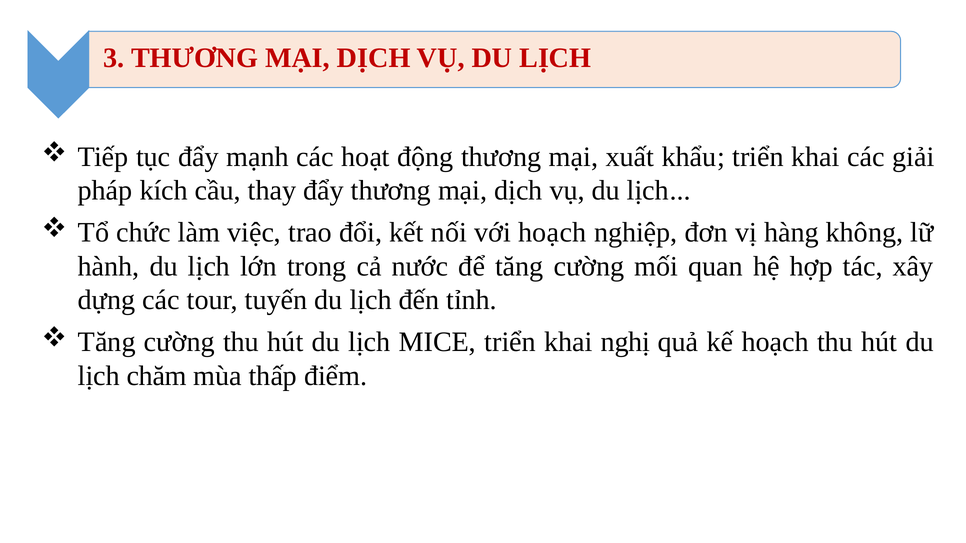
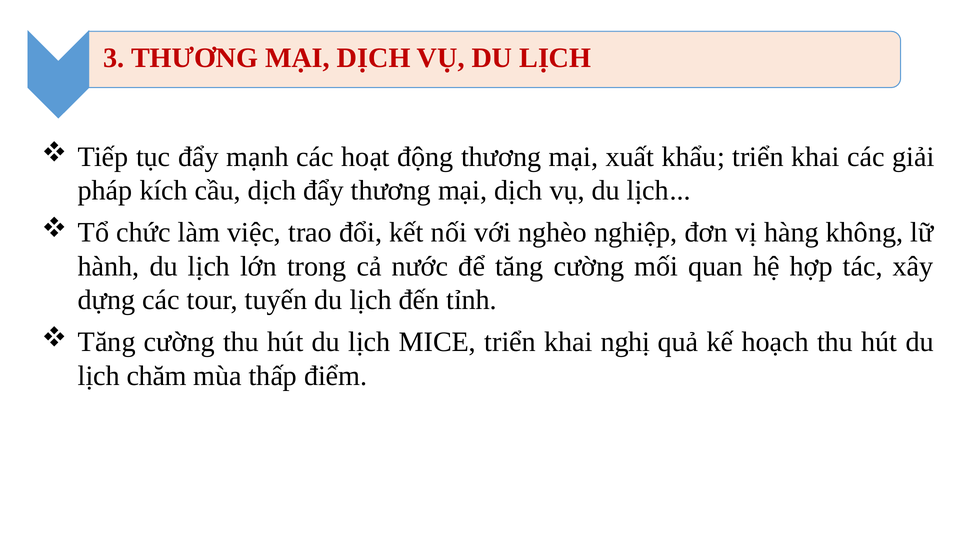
cầu thay: thay -> dịch
với hoạch: hoạch -> nghèo
